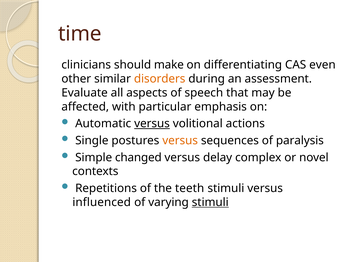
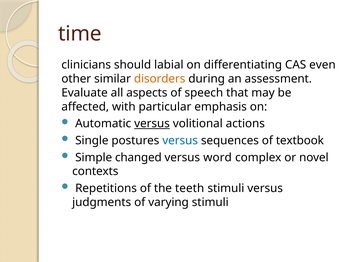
make: make -> labial
versus at (180, 140) colour: orange -> blue
paralysis: paralysis -> textbook
delay: delay -> word
influenced: influenced -> judgments
stimuli at (210, 202) underline: present -> none
